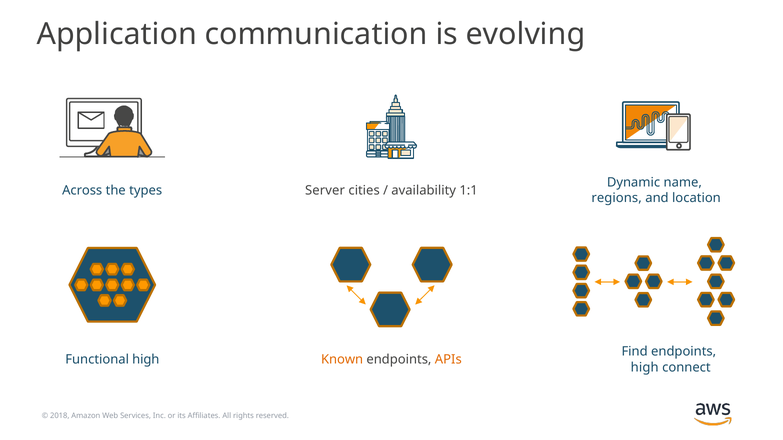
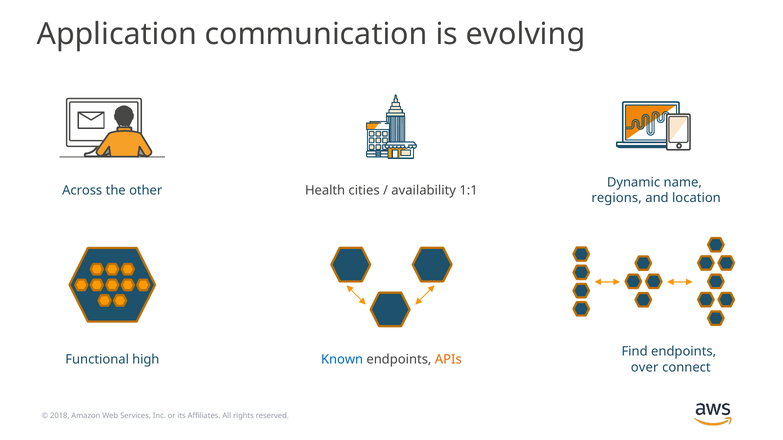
types: types -> other
Server: Server -> Health
Known colour: orange -> blue
high at (645, 368): high -> over
